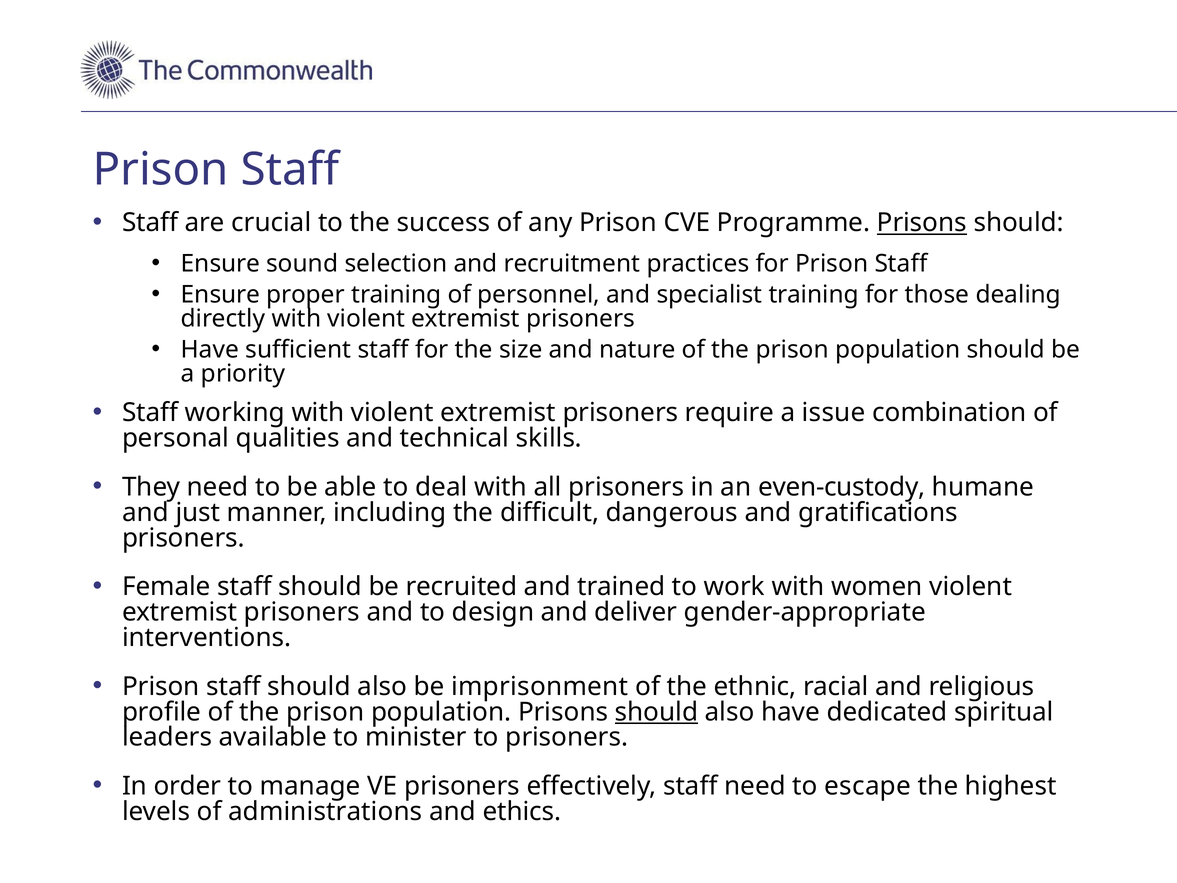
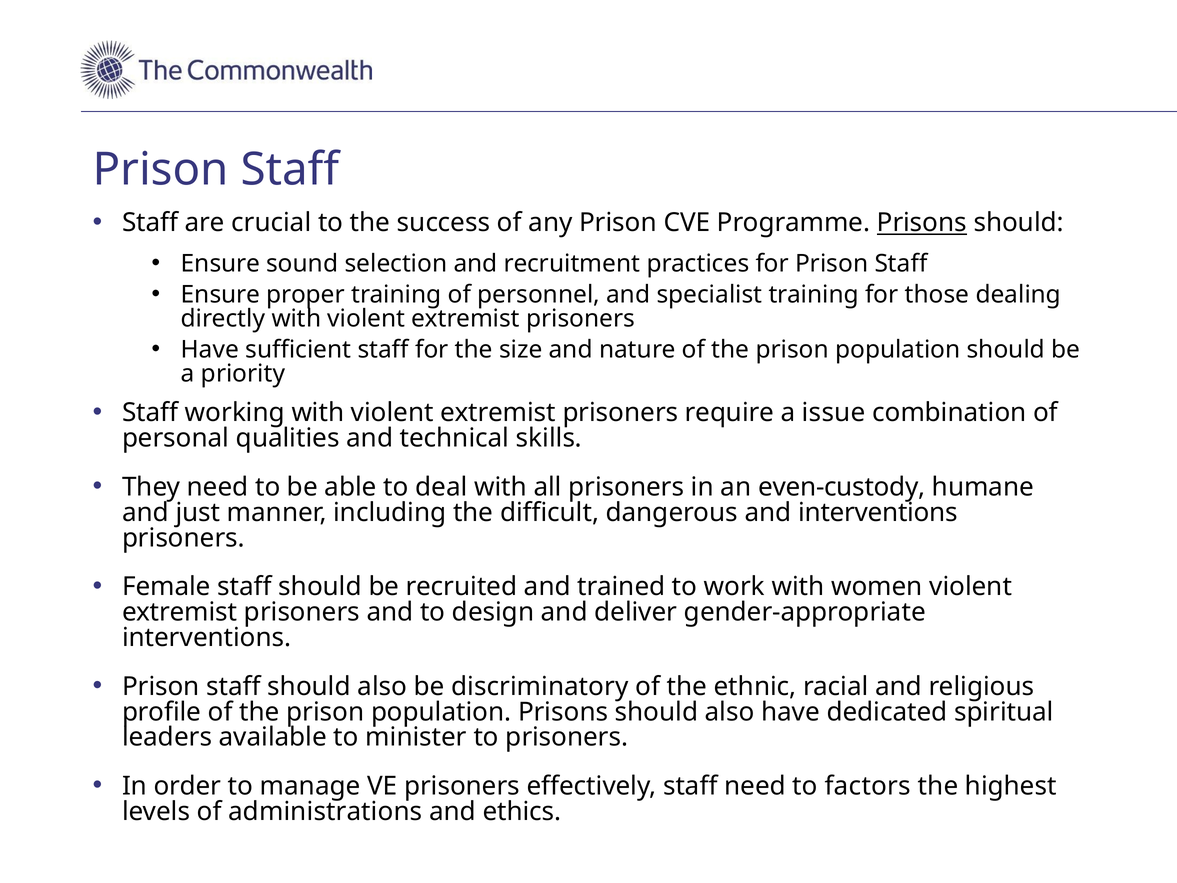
and gratifications: gratifications -> interventions
imprisonment: imprisonment -> discriminatory
should at (656, 712) underline: present -> none
escape: escape -> factors
